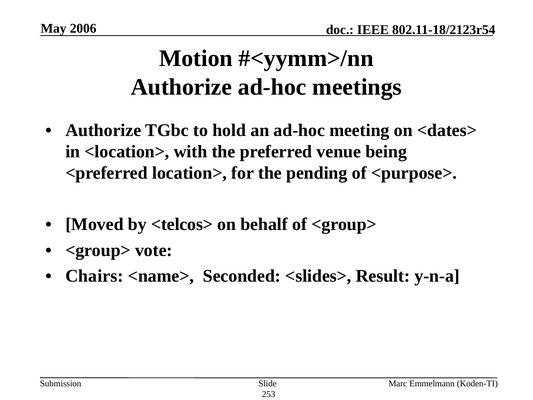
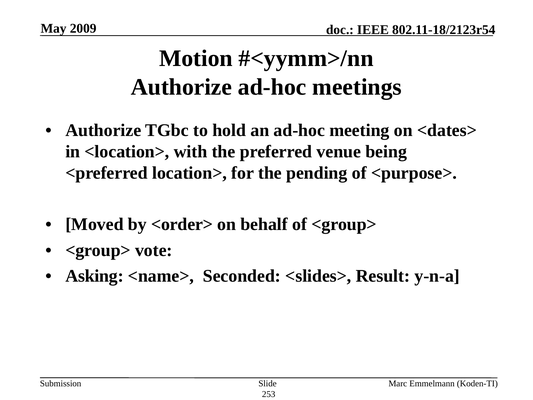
2006: 2006 -> 2009
<telcos>: <telcos> -> <order>
Chairs: Chairs -> Asking
